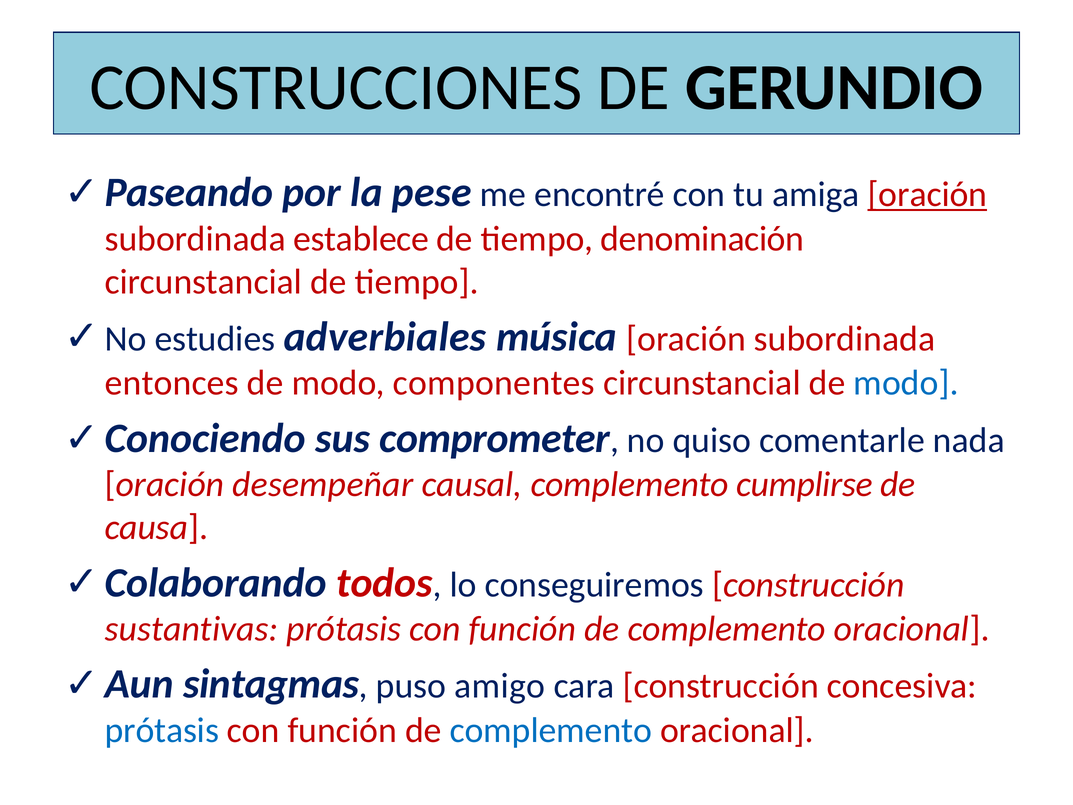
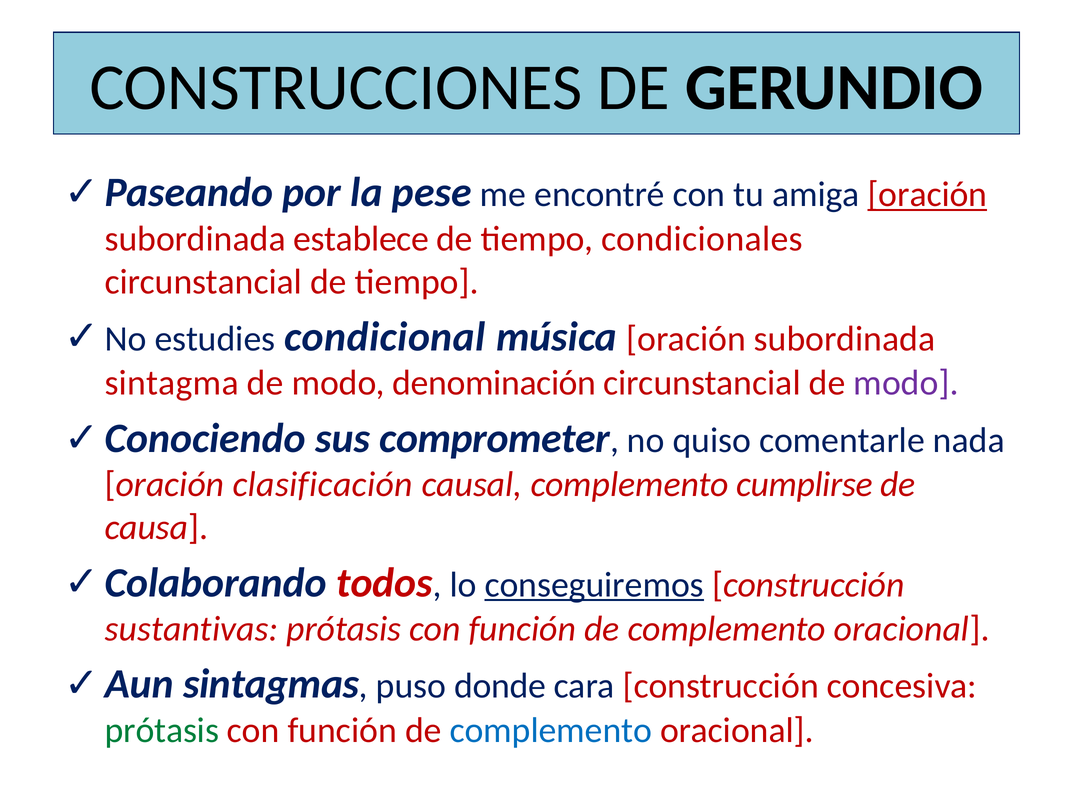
denominación: denominación -> condicionales
adverbiales: adverbiales -> condicional
entonces: entonces -> sintagma
componentes: componentes -> denominación
modo at (906, 383) colour: blue -> purple
desempeñar: desempeñar -> clasificación
conseguiremos underline: none -> present
amigo: amigo -> donde
prótasis at (162, 730) colour: blue -> green
